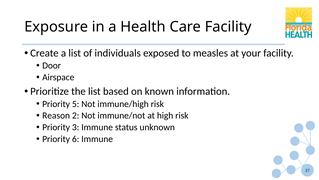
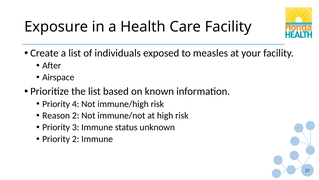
Door: Door -> After
5: 5 -> 4
Priority 6: 6 -> 2
